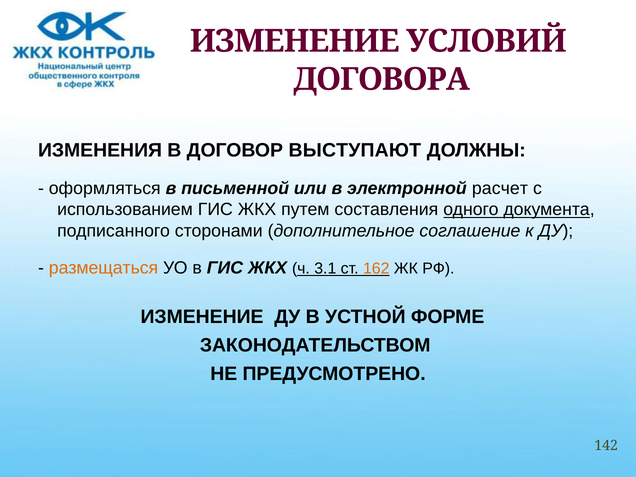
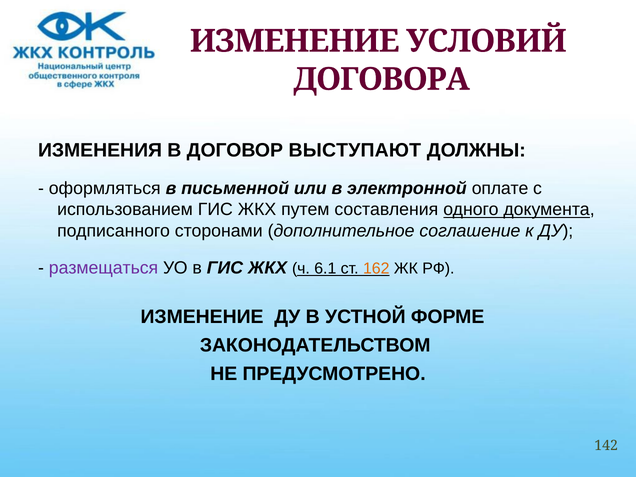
расчет: расчет -> оплате
размещаться colour: orange -> purple
3.1: 3.1 -> 6.1
